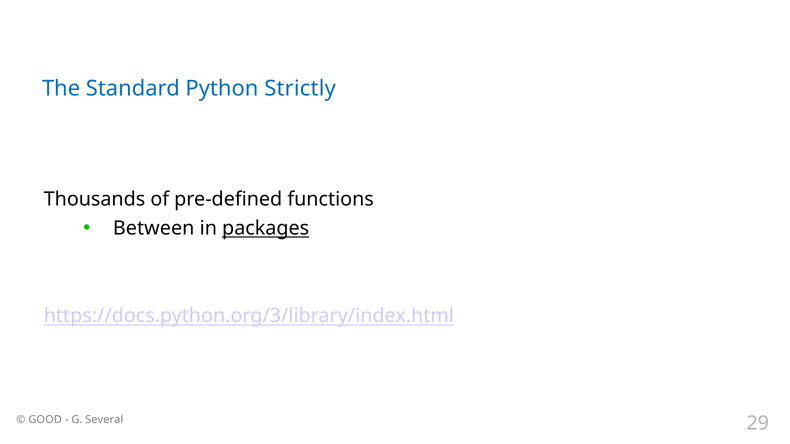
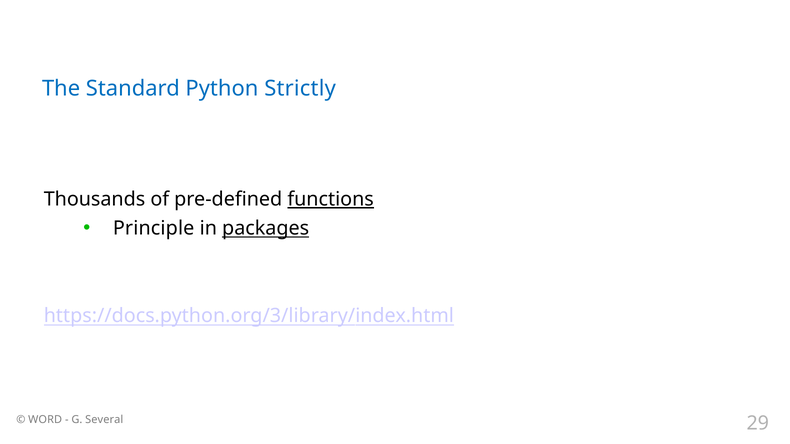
functions underline: none -> present
Between: Between -> Principle
GOOD: GOOD -> WORD
